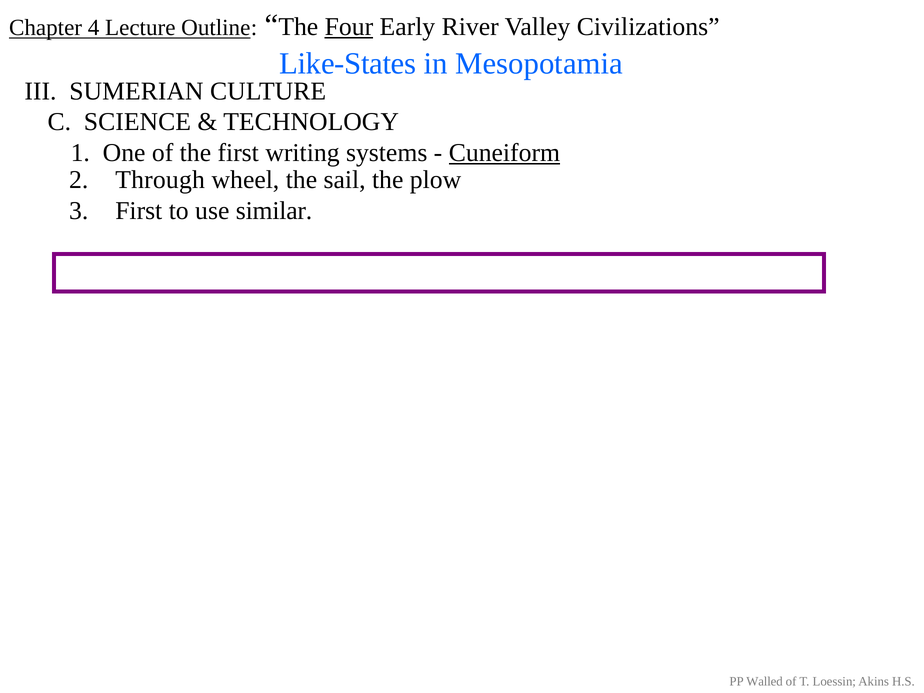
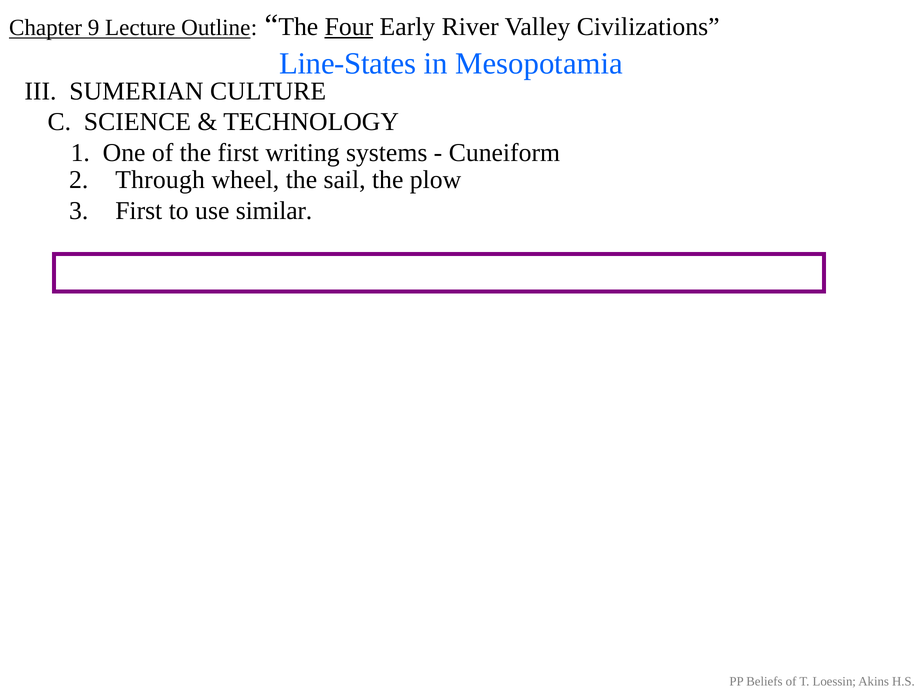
4: 4 -> 9
Like-States: Like-States -> Line-States
Cuneiform underline: present -> none
Walled: Walled -> Beliefs
